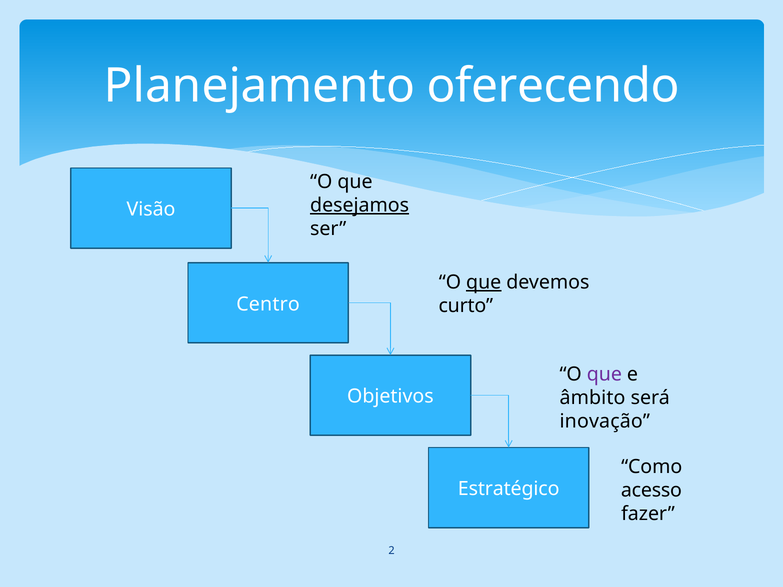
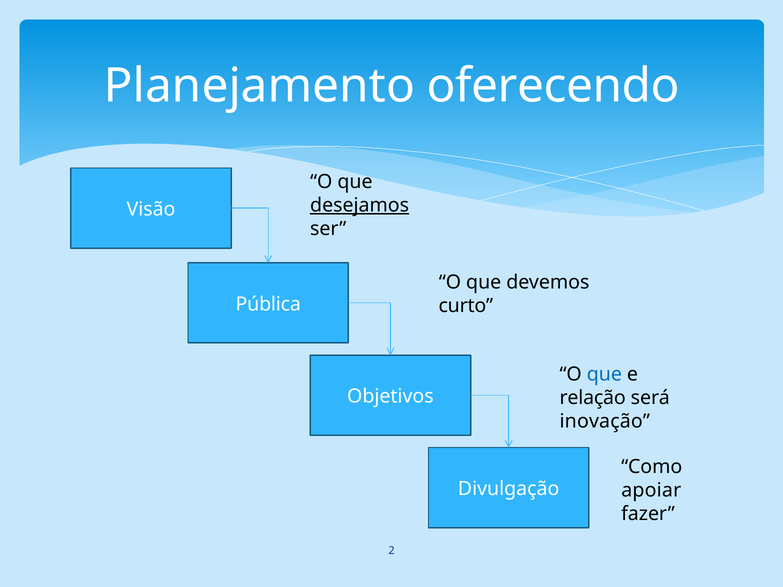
que at (484, 282) underline: present -> none
Centro: Centro -> Pública
que at (604, 375) colour: purple -> blue
âmbito: âmbito -> relação
Estratégico: Estratégico -> Divulgação
acesso: acesso -> apoiar
